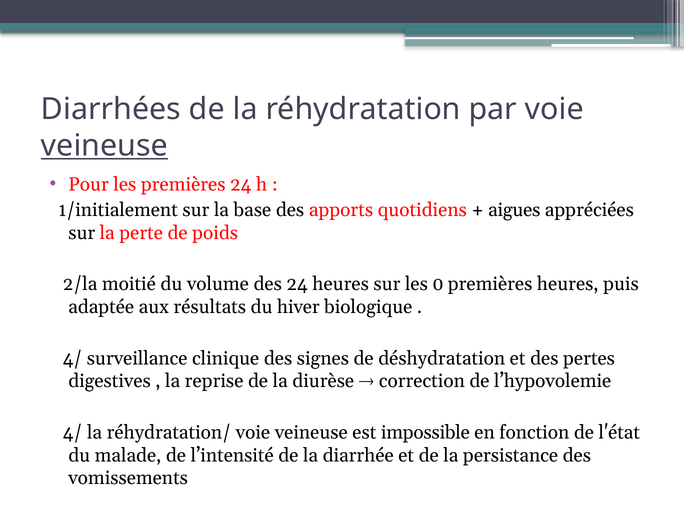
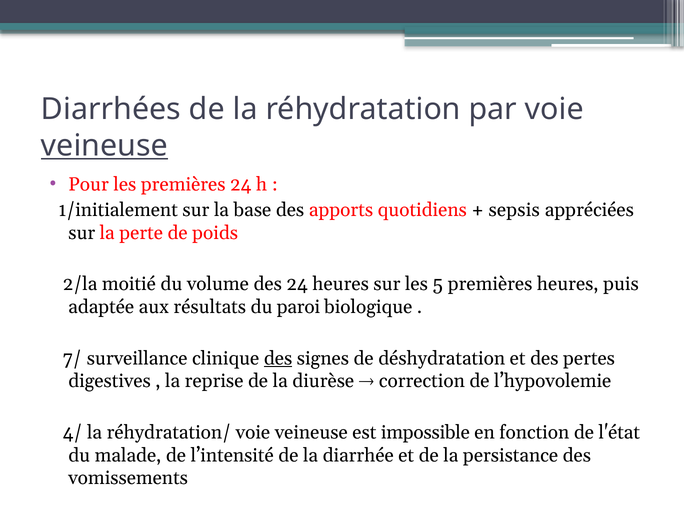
aigues: aigues -> sepsis
0: 0 -> 5
hiver: hiver -> paroi
4/ at (73, 358): 4/ -> 7/
des at (278, 358) underline: none -> present
